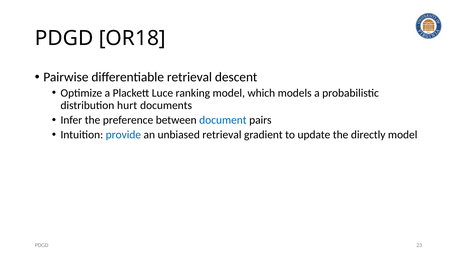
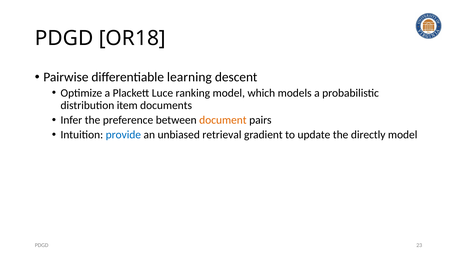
differentiable retrieval: retrieval -> learning
hurt: hurt -> item
document colour: blue -> orange
